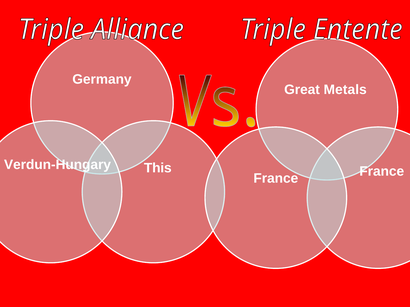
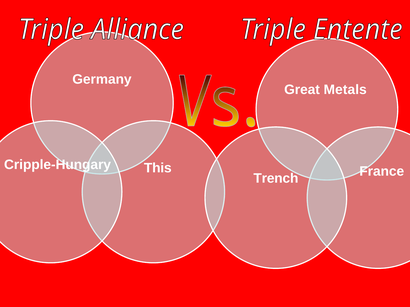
Verdun-Hungary: Verdun-Hungary -> Cripple-Hungary
France at (276, 179): France -> Trench
